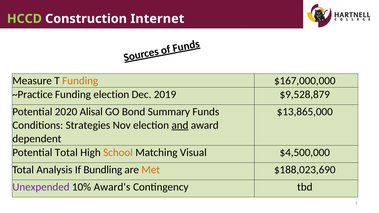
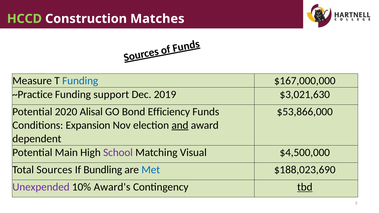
Internet: Internet -> Matches
Funding at (80, 81) colour: orange -> blue
Funding election: election -> support
$9,528,879: $9,528,879 -> $3,021,630
Summary: Summary -> Efficiency
$13,865,000: $13,865,000 -> $53,866,000
Strategies: Strategies -> Expansion
Potential Total: Total -> Main
School colour: orange -> purple
Analysis: Analysis -> Sources
Met colour: orange -> blue
tbd underline: none -> present
